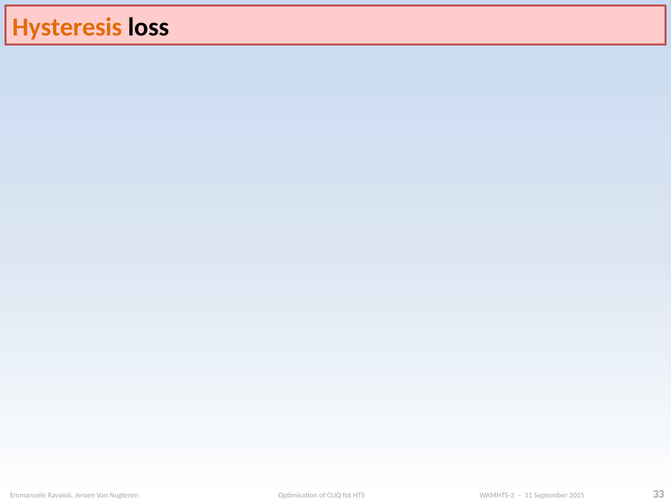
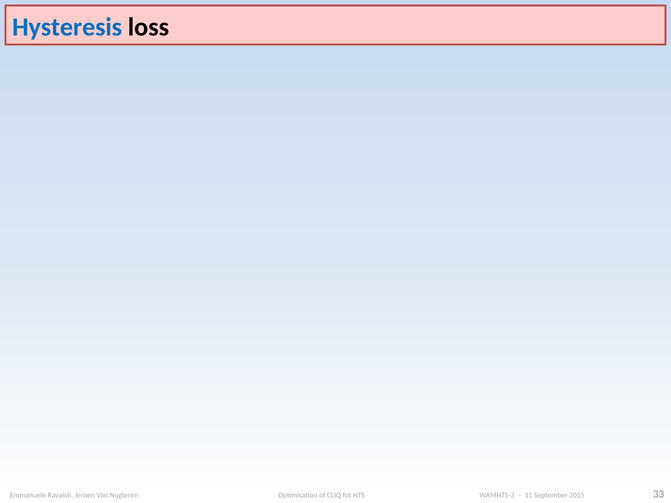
Hysteresis colour: orange -> blue
